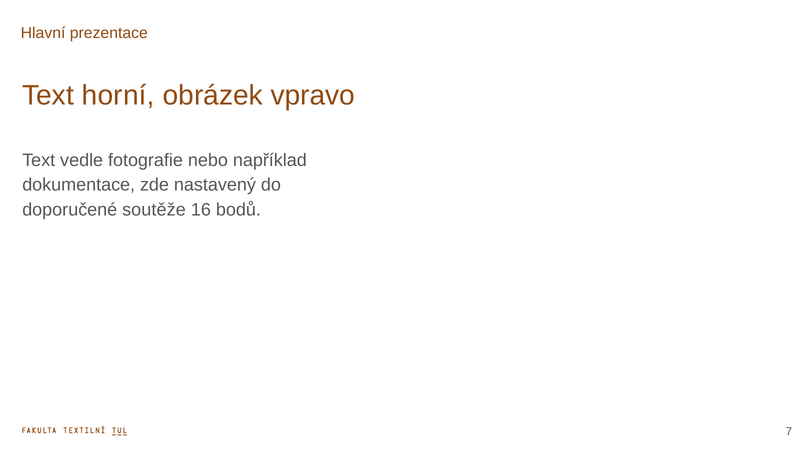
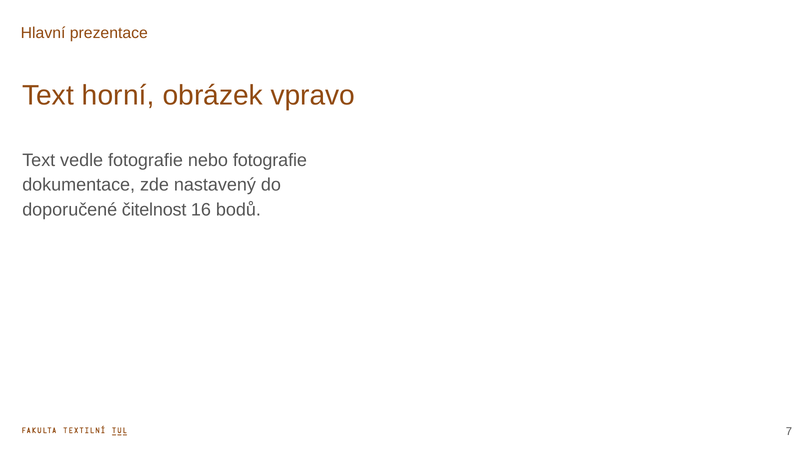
nebo například: například -> fotografie
soutěže: soutěže -> čitelnost
